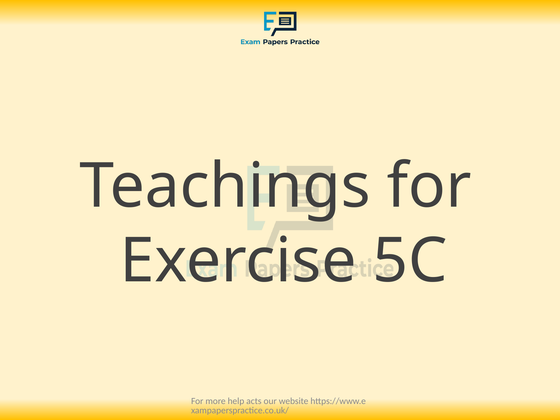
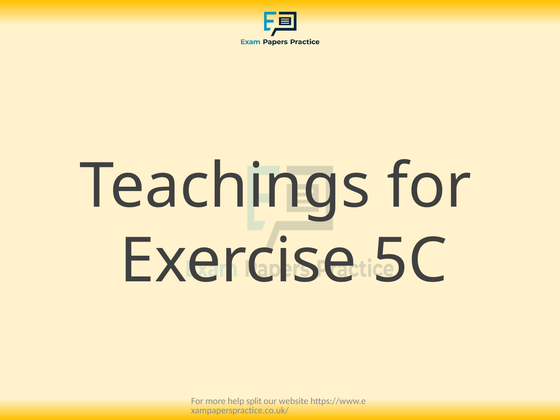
acts: acts -> split
